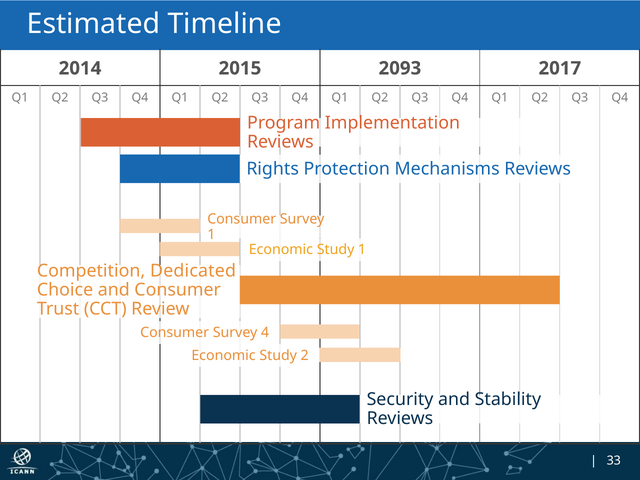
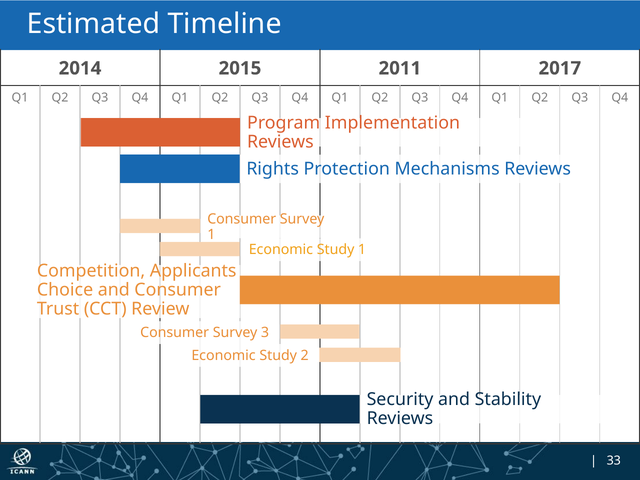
2093: 2093 -> 2011
Dedicated: Dedicated -> Applicants
4: 4 -> 3
